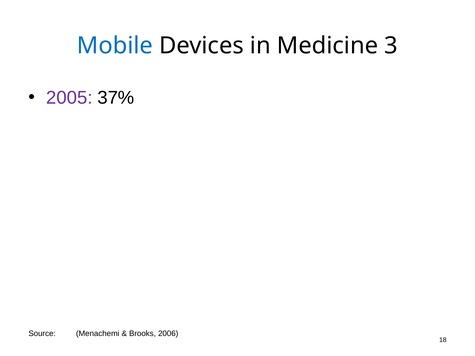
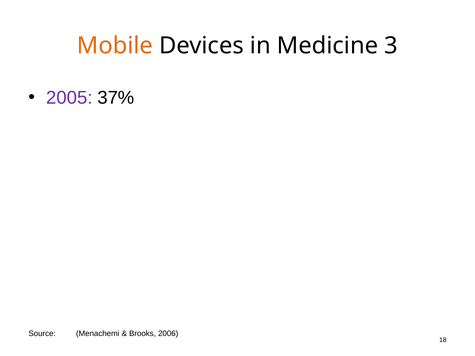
Mobile colour: blue -> orange
